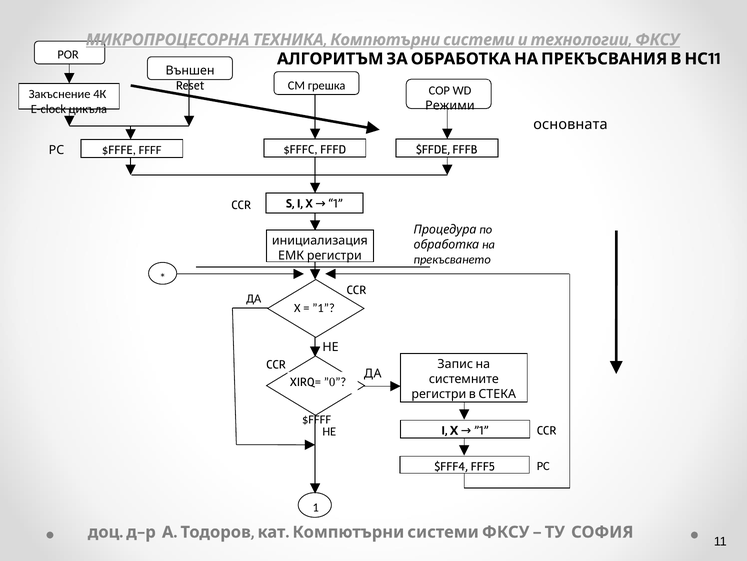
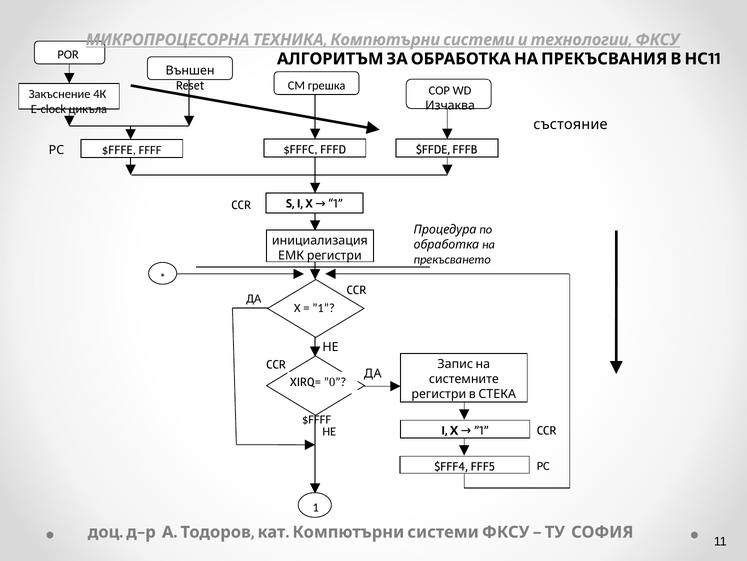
Режими: Режими -> Изчаква
основната: основната -> състояние
